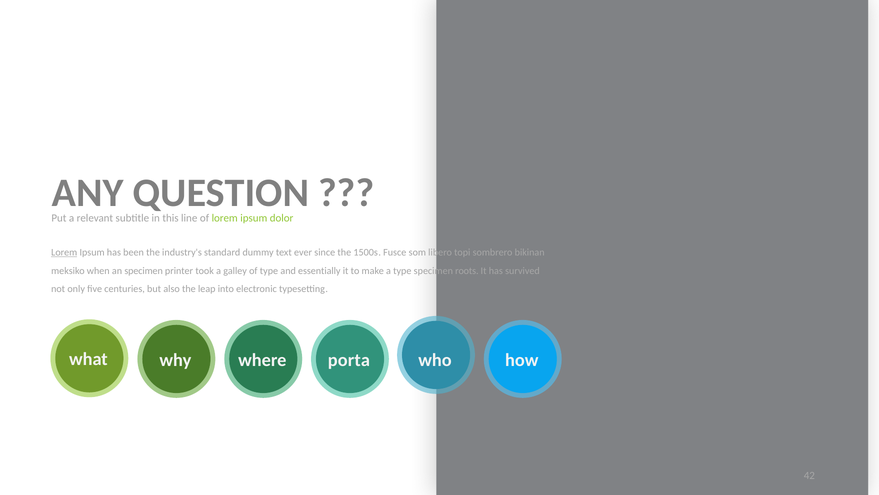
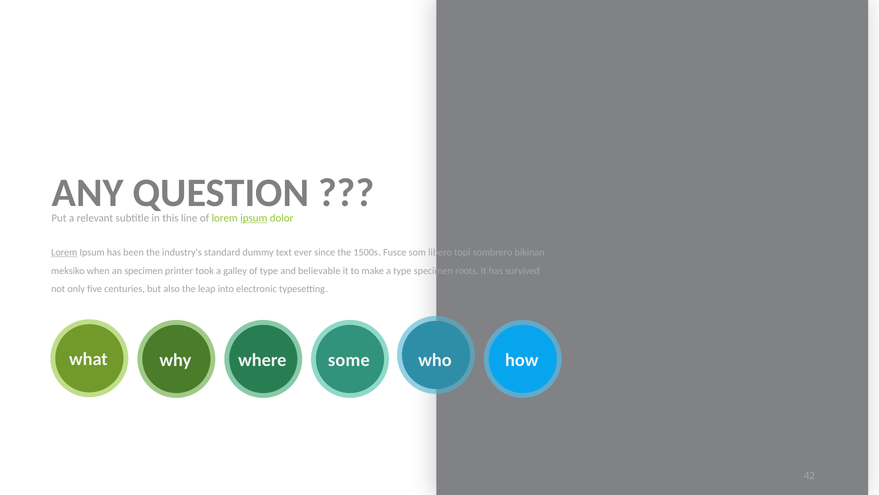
ipsum at (254, 218) underline: none -> present
essentially: essentially -> believable
porta: porta -> some
